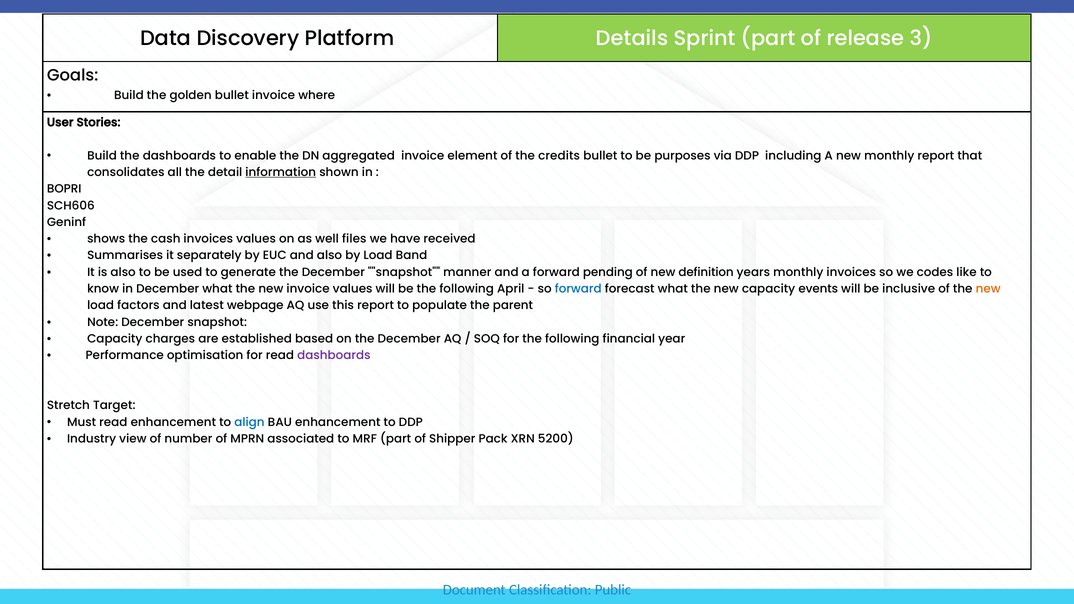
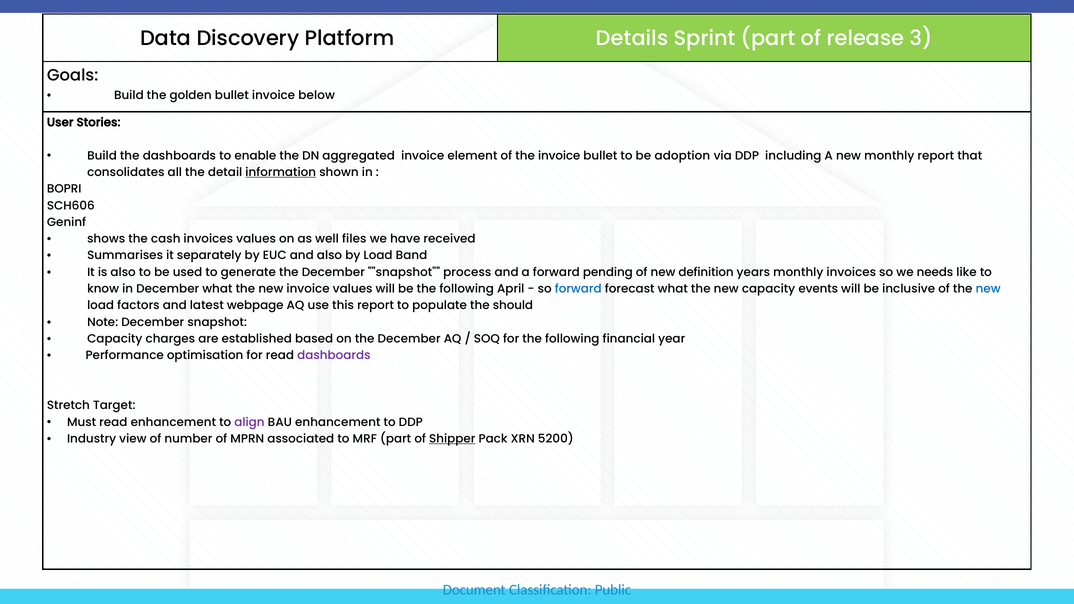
where: where -> below
the credits: credits -> invoice
purposes: purposes -> adoption
manner: manner -> process
codes: codes -> needs
new at (988, 289) colour: orange -> blue
parent: parent -> should
align colour: blue -> purple
Shipper underline: none -> present
